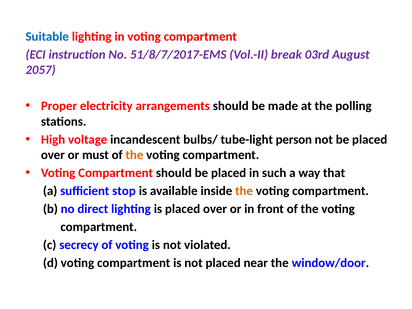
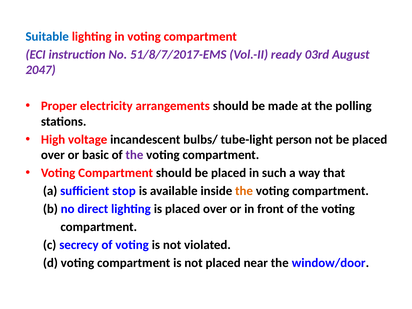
break: break -> ready
2057: 2057 -> 2047
must: must -> basic
the at (134, 155) colour: orange -> purple
